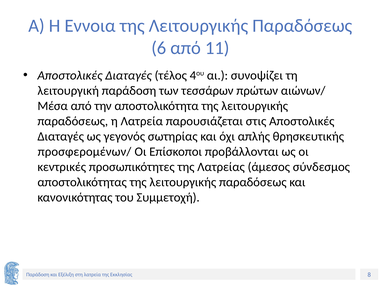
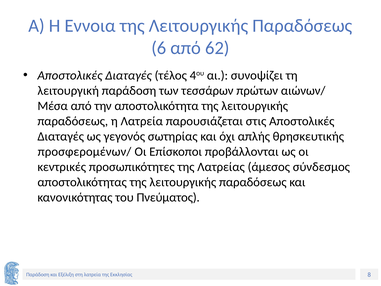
11: 11 -> 62
Συμμετοχή: Συμμετοχή -> Πνεύματος
